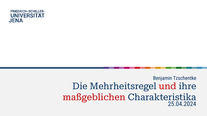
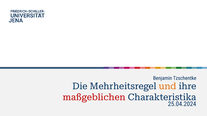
und colour: red -> orange
